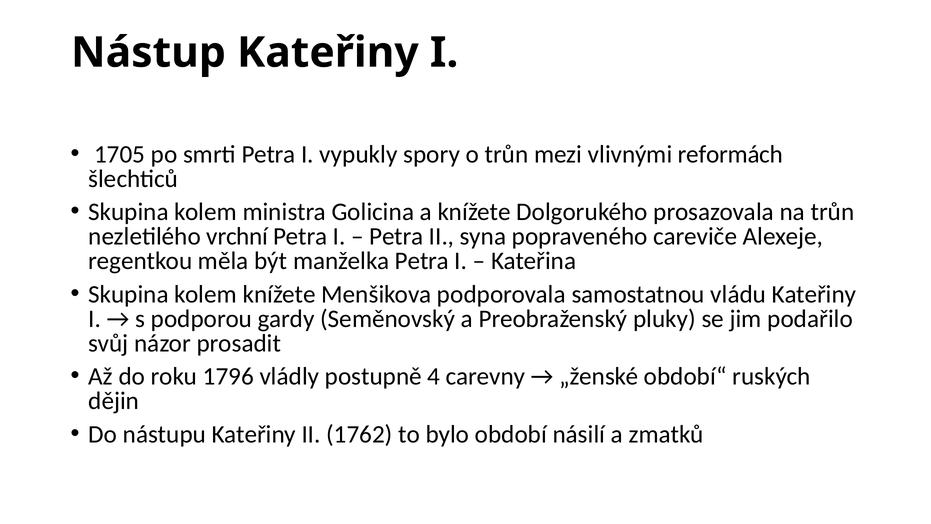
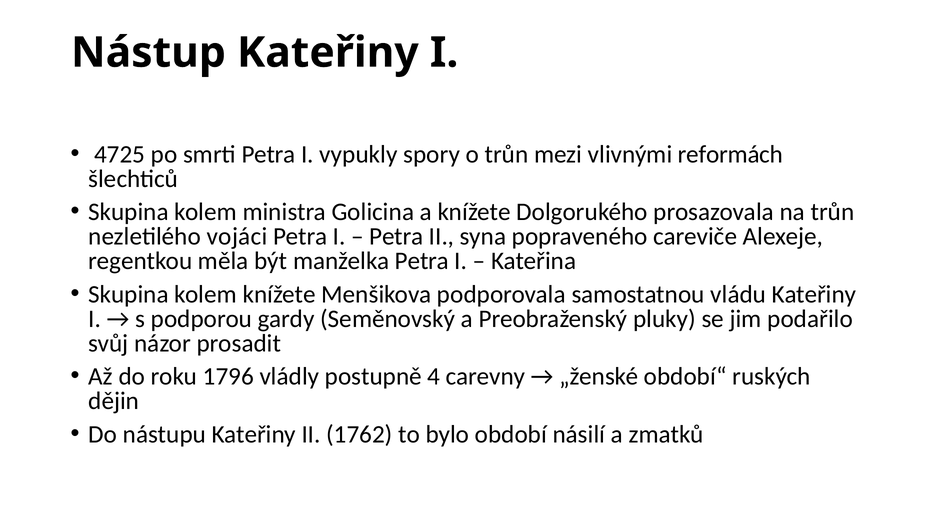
1705: 1705 -> 4725
vrchní: vrchní -> vojáci
